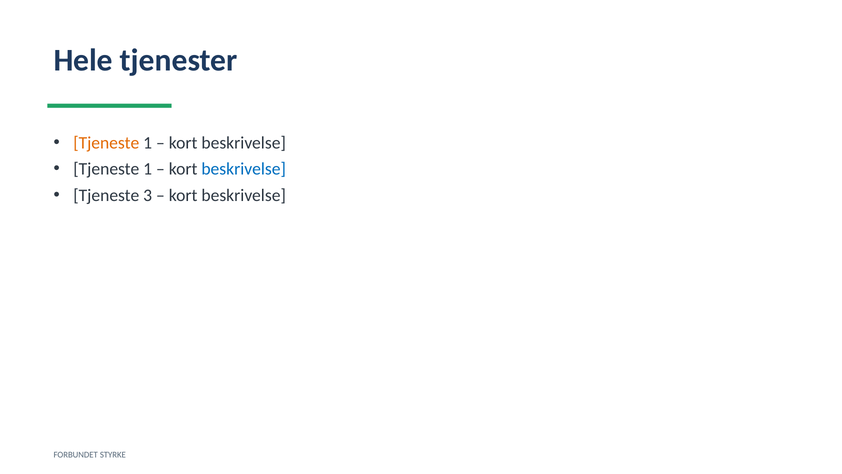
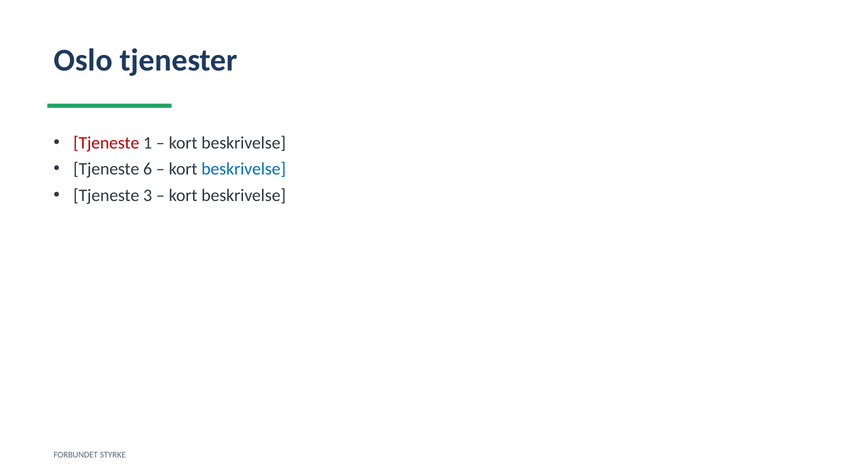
Hele: Hele -> Oslo
Tjeneste at (106, 143) colour: orange -> red
1 at (148, 169): 1 -> 6
